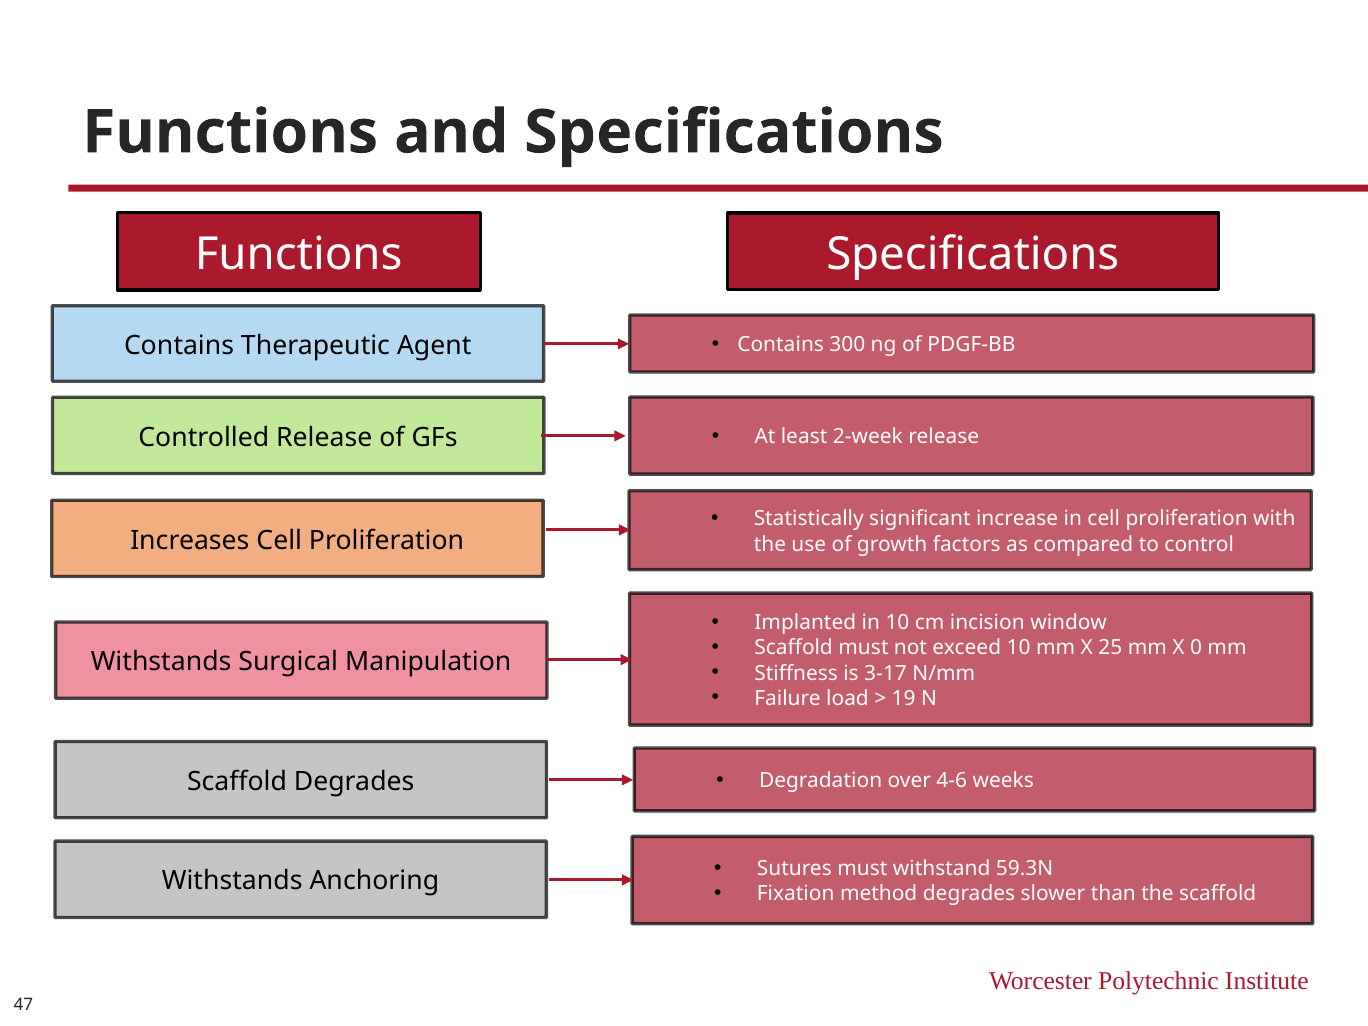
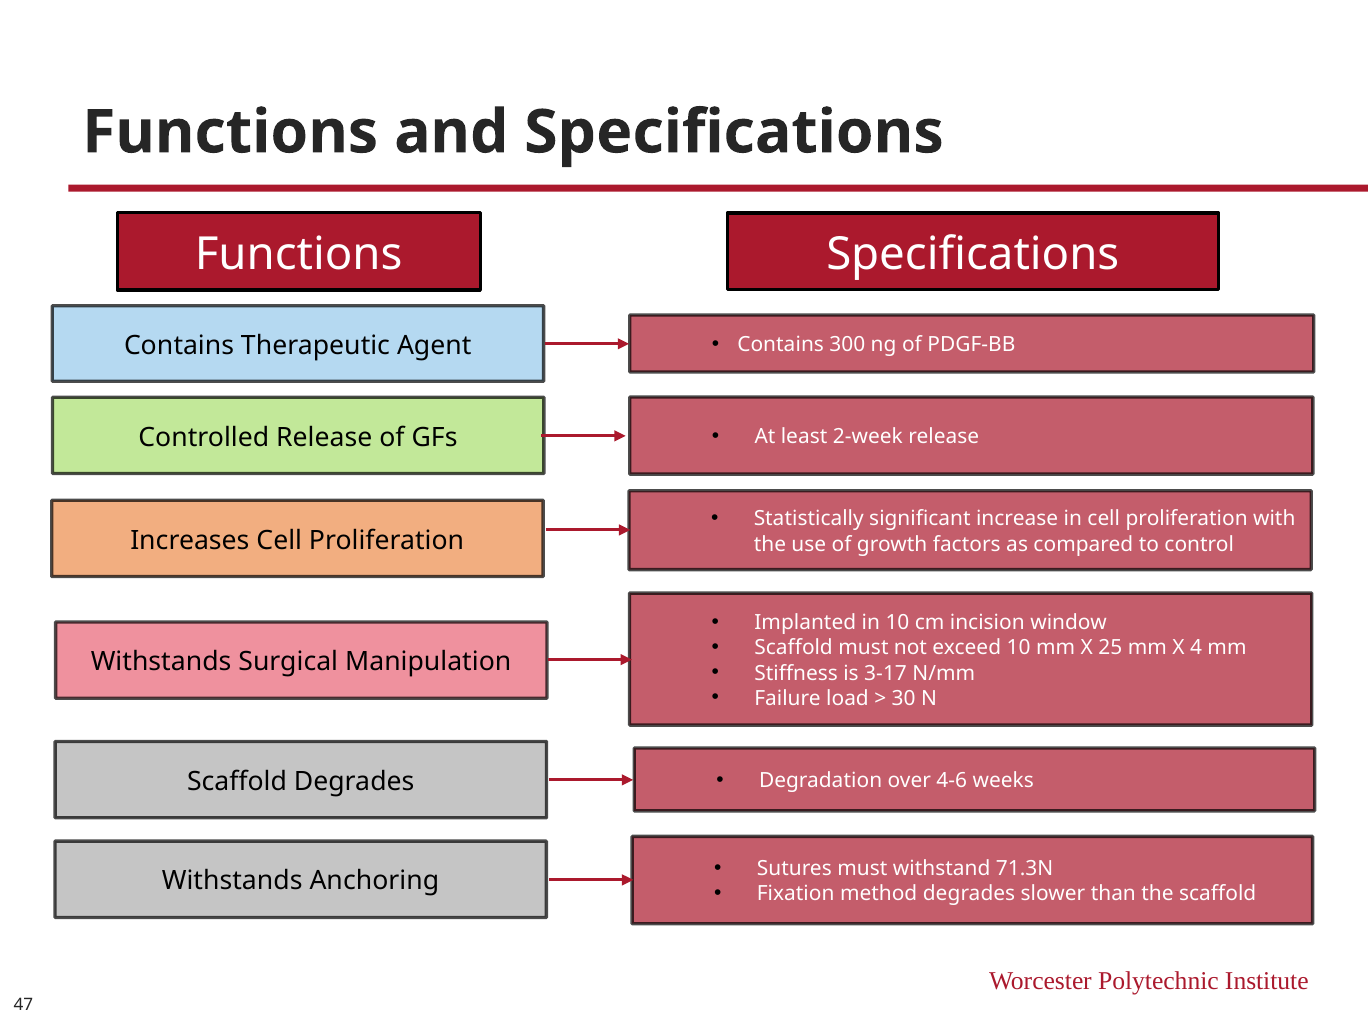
0: 0 -> 4
19: 19 -> 30
59.3N: 59.3N -> 71.3N
